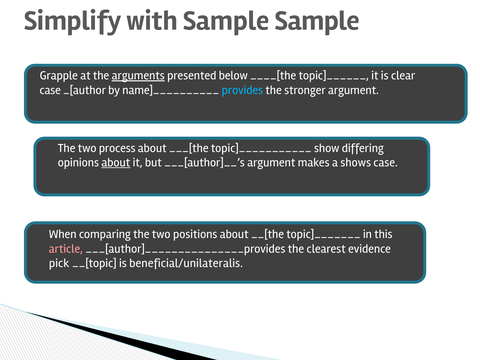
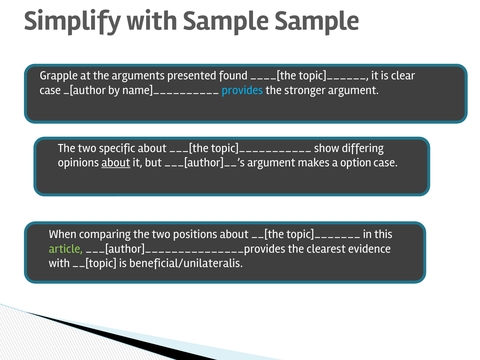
arguments underline: present -> none
below: below -> found
process: process -> specific
shows: shows -> option
article colour: pink -> light green
pick at (59, 263): pick -> with
